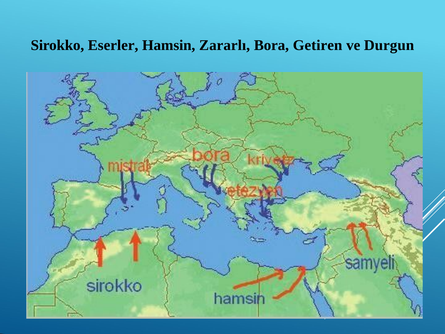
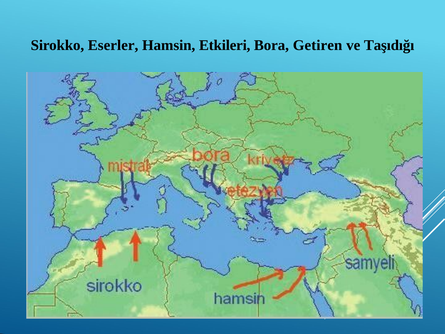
Zararlı: Zararlı -> Etkileri
Durgun: Durgun -> Taşıdığı
